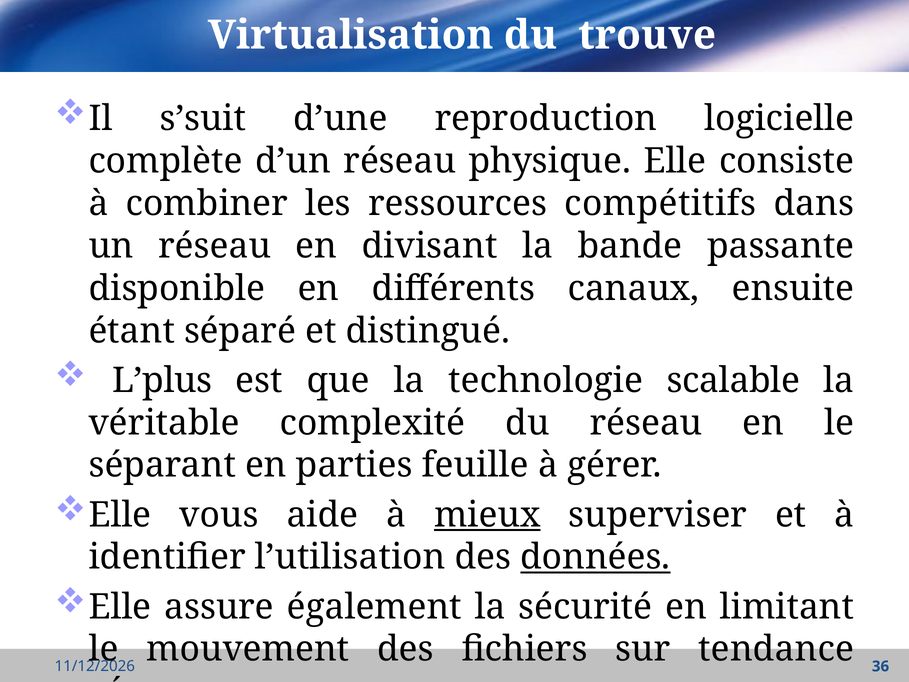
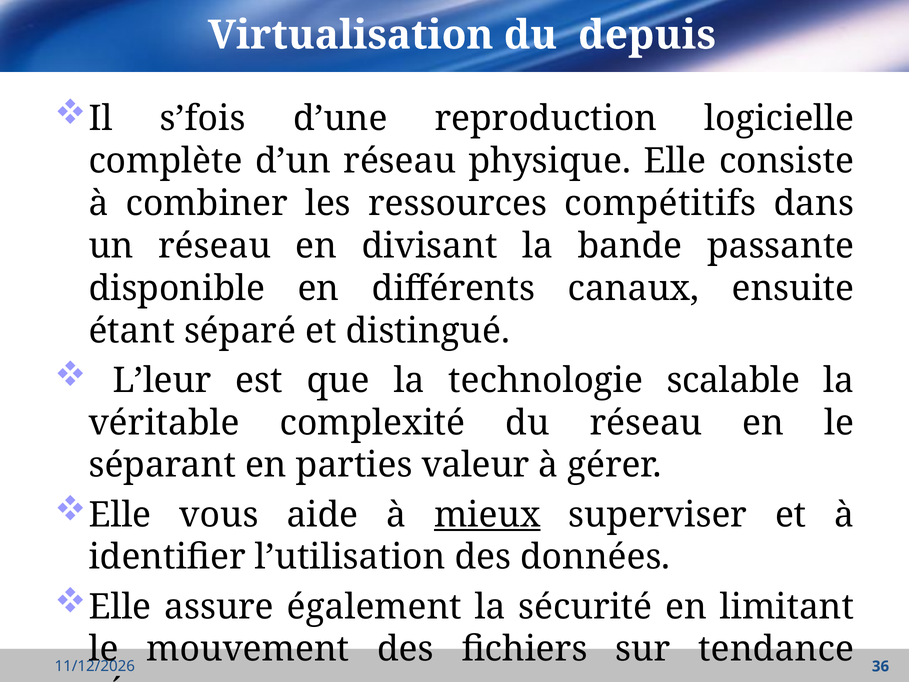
trouve: trouve -> depuis
s’suit: s’suit -> s’fois
L’plus: L’plus -> L’leur
feuille: feuille -> valeur
données underline: present -> none
